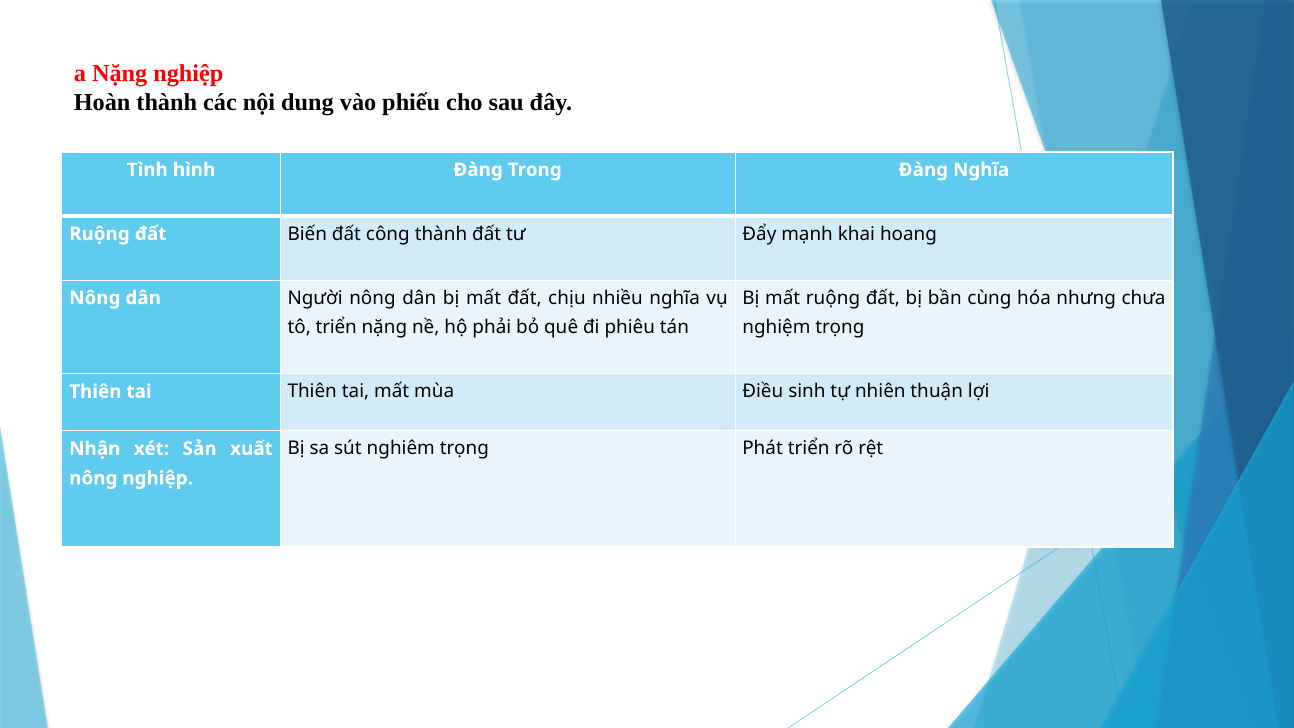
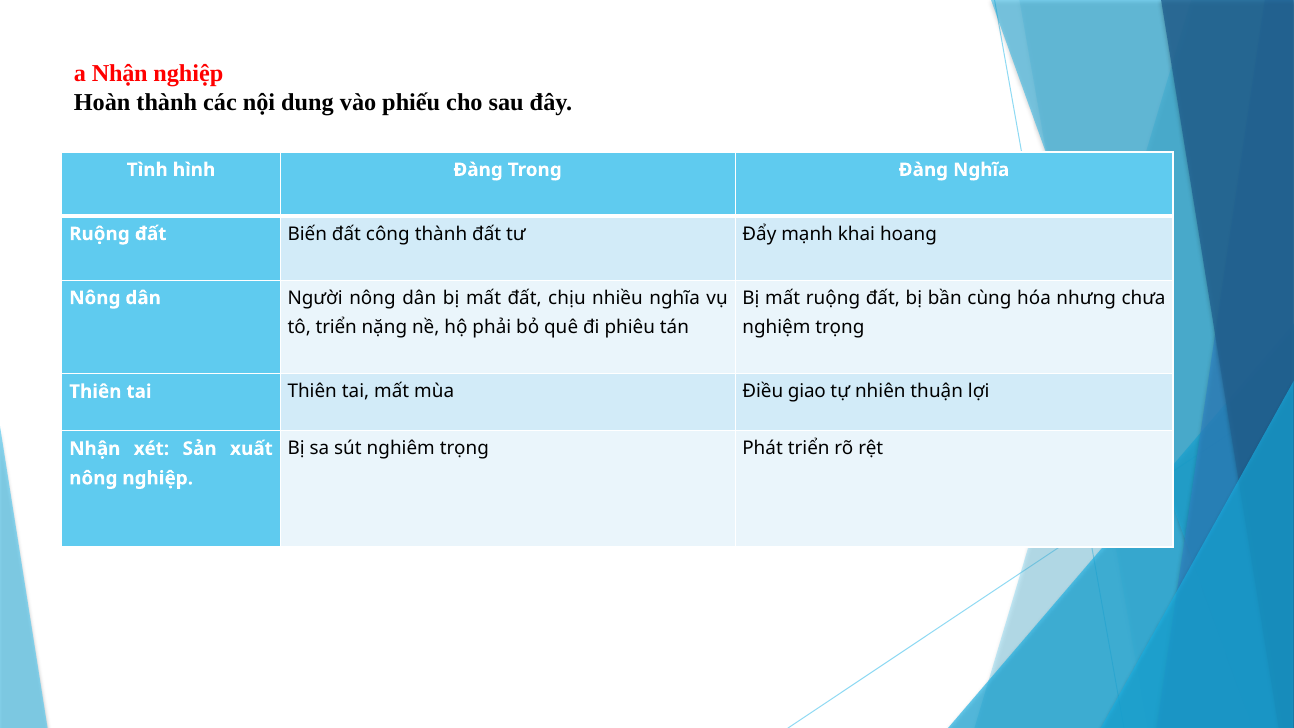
a Nặng: Nặng -> Nhận
sinh: sinh -> giao
